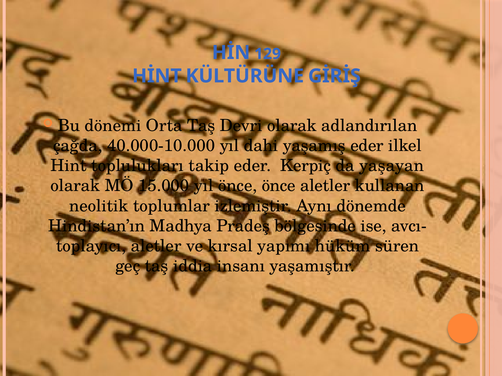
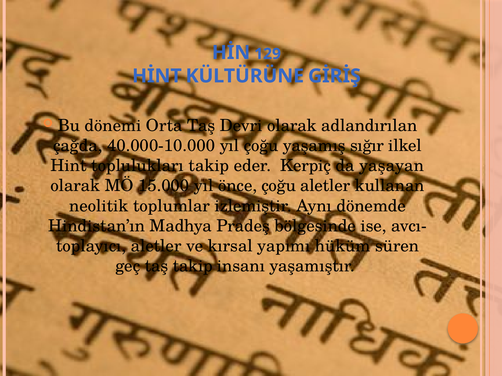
yıl dahi: dahi -> çoğu
yaşamış eder: eder -> sığır
önce önce: önce -> çoğu
taş iddia: iddia -> takip
